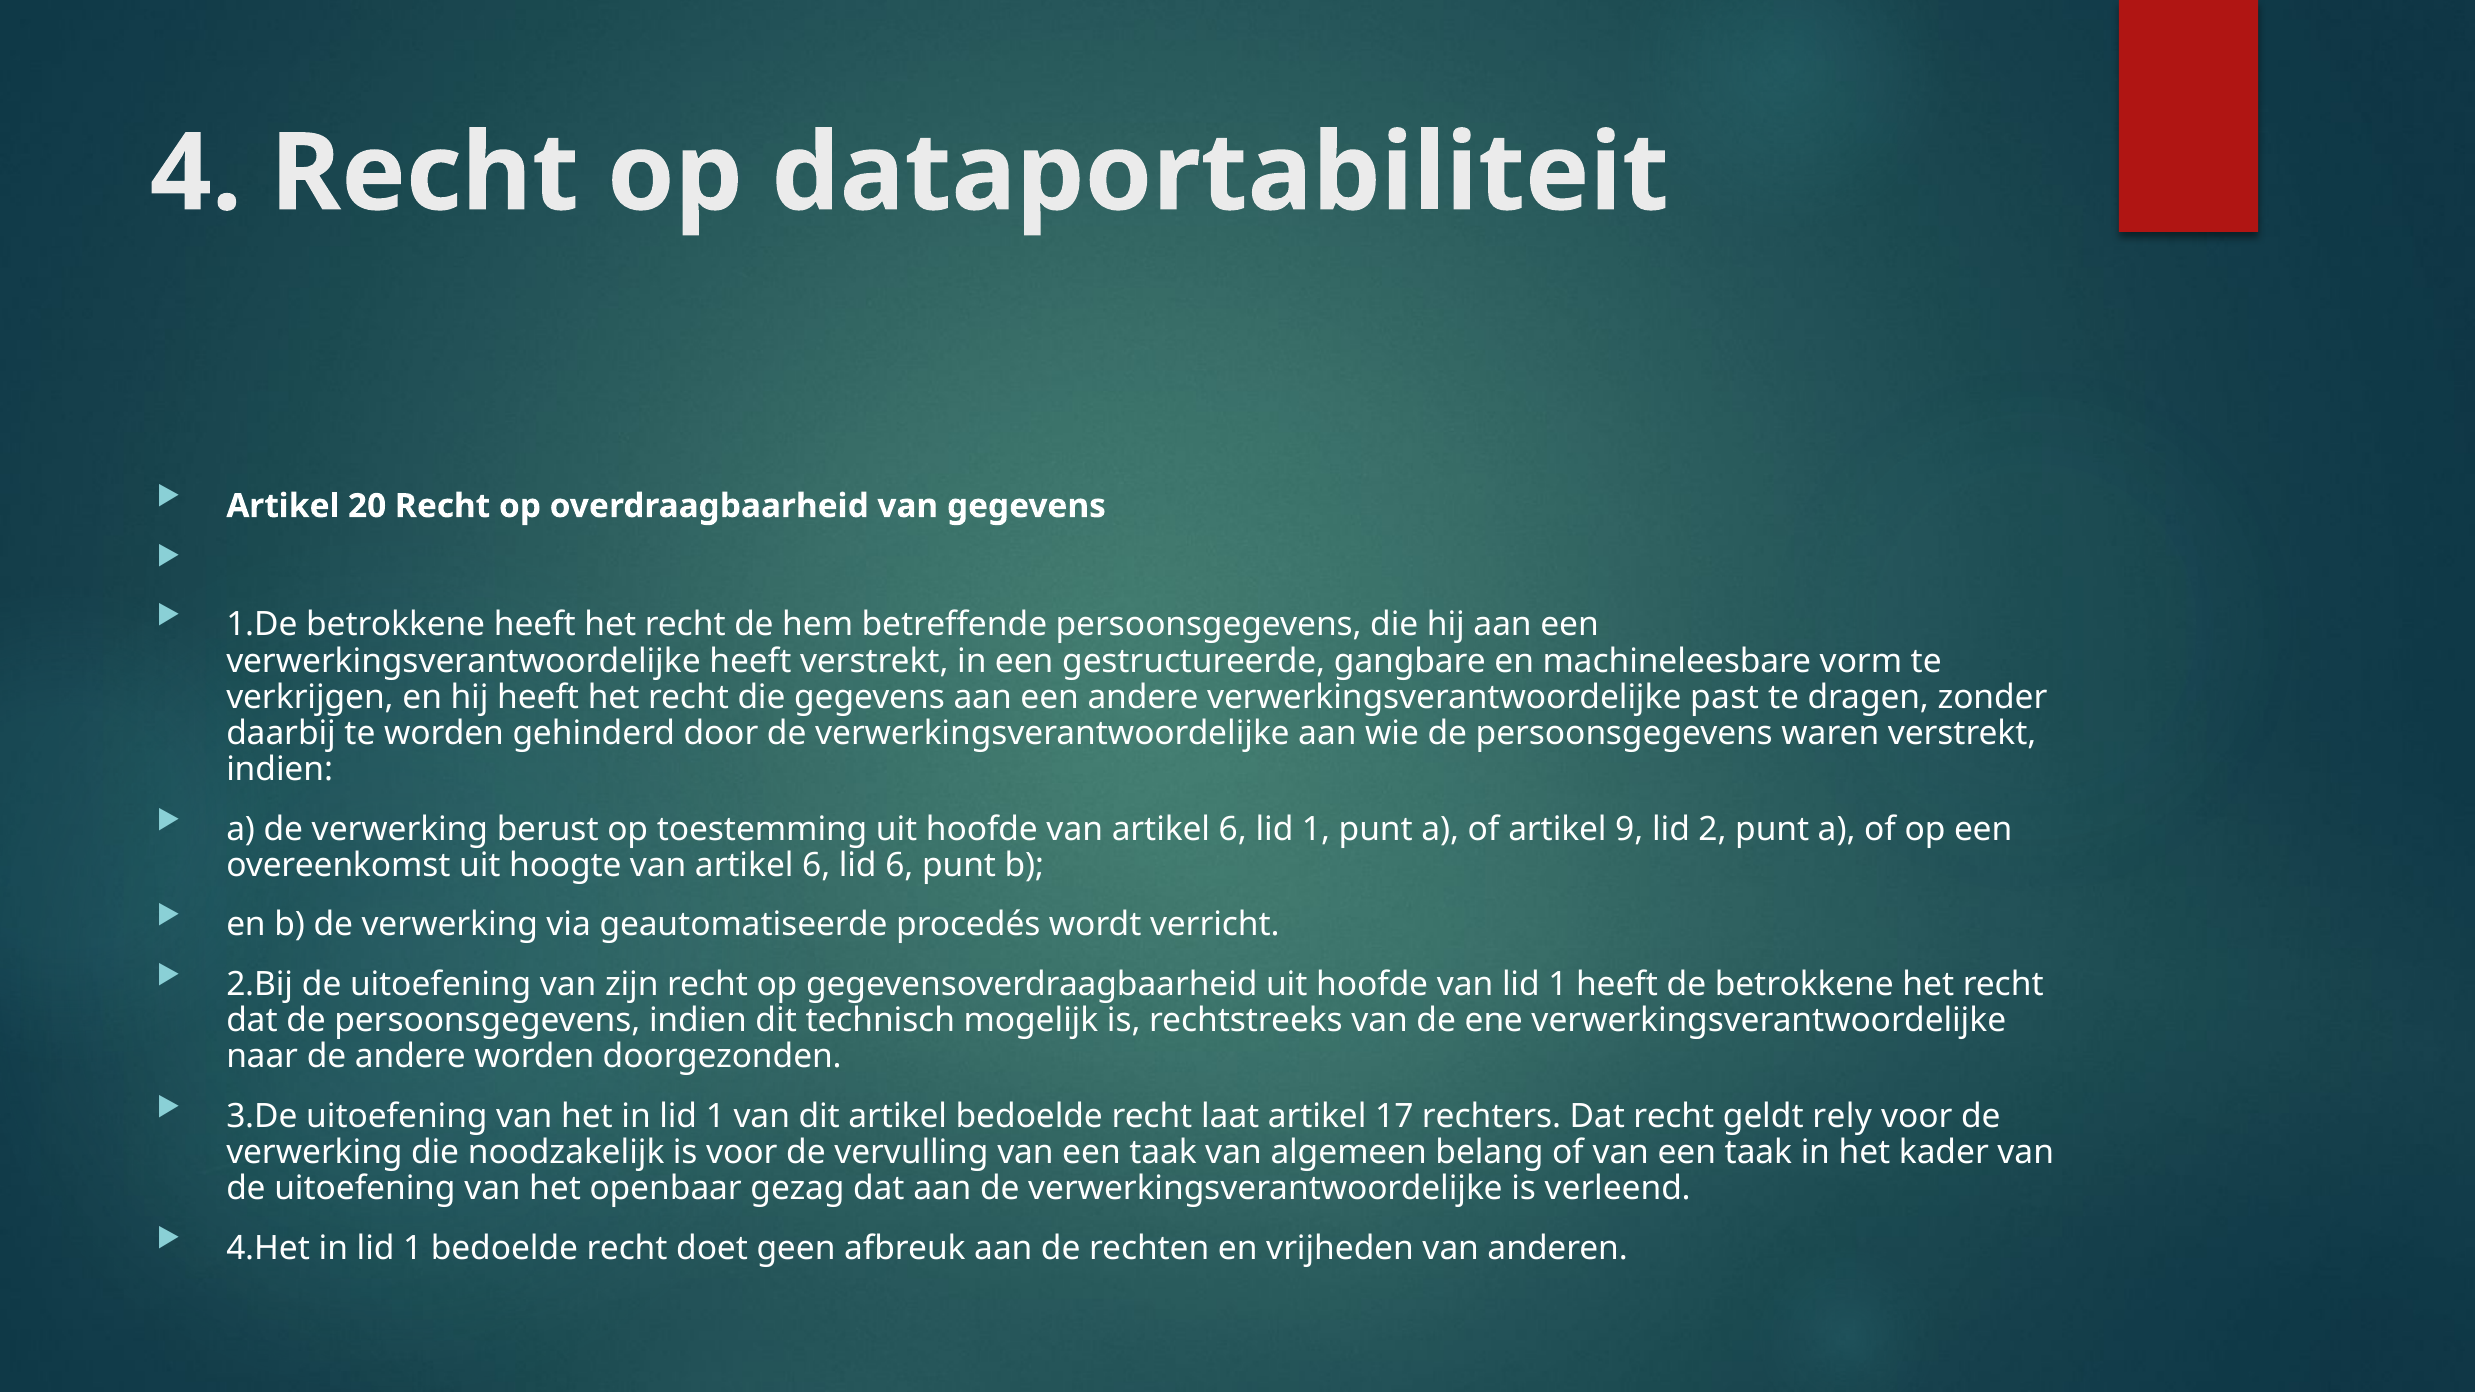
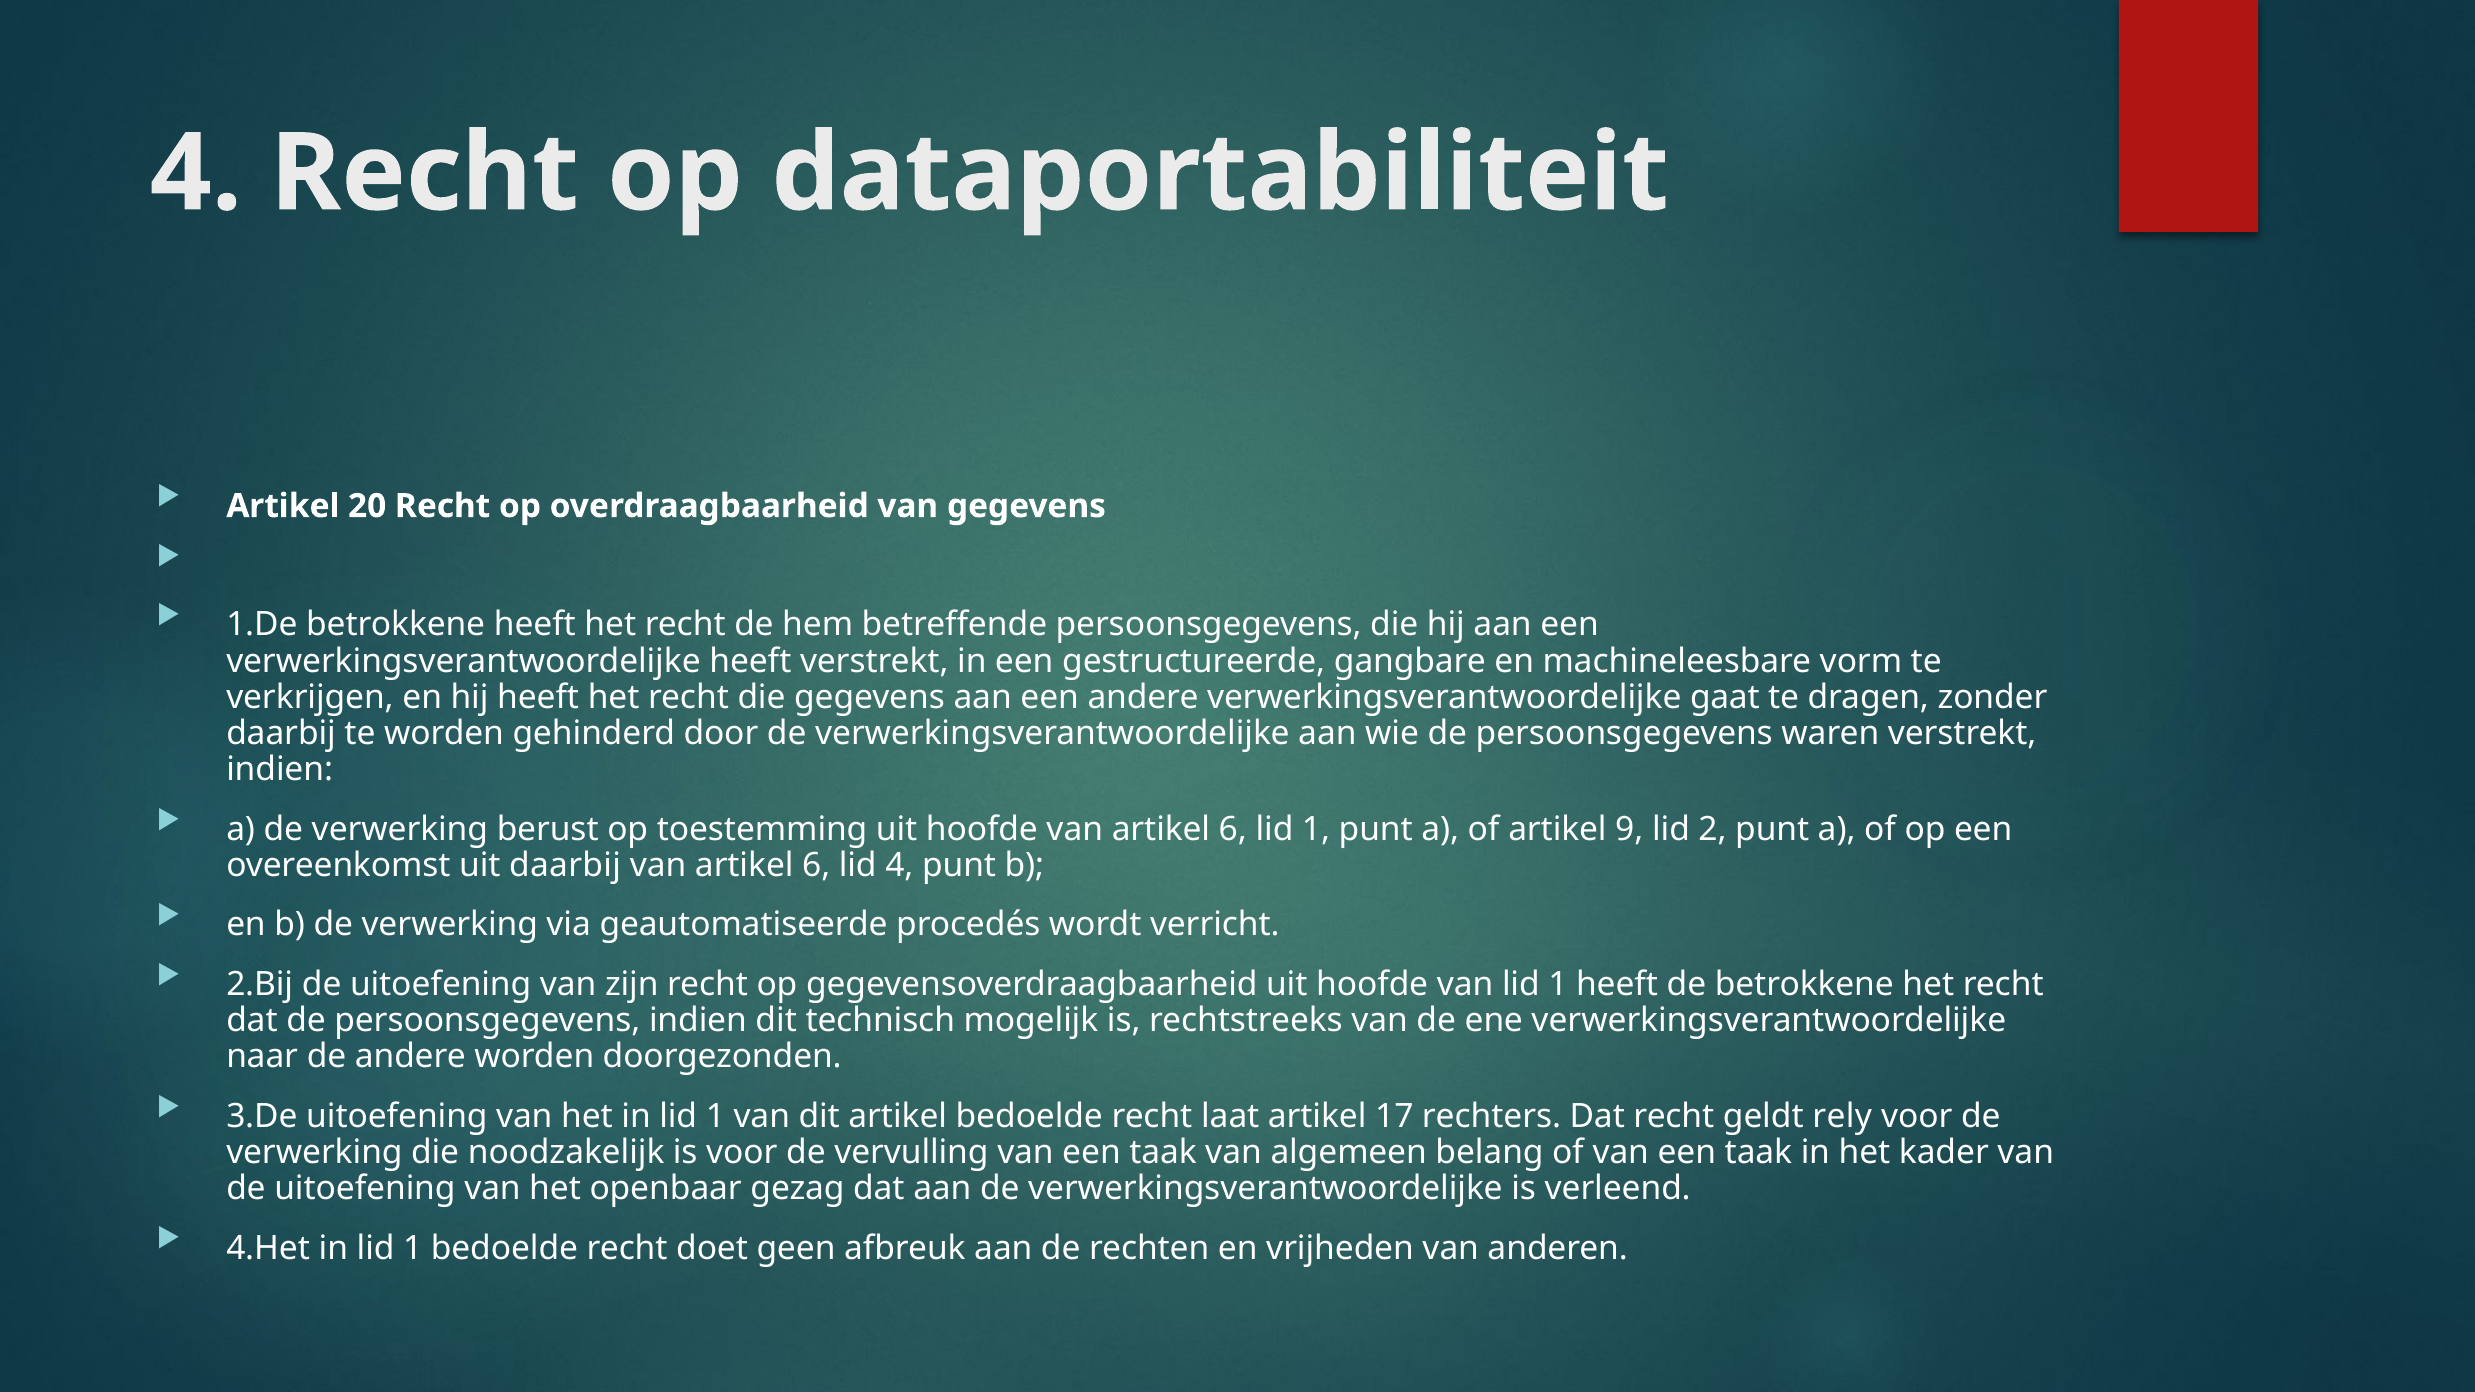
past: past -> gaat
uit hoogte: hoogte -> daarbij
lid 6: 6 -> 4
